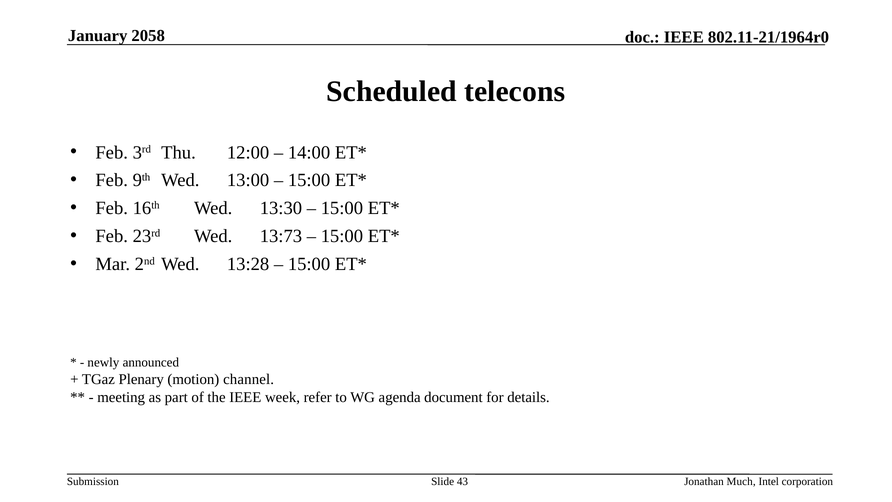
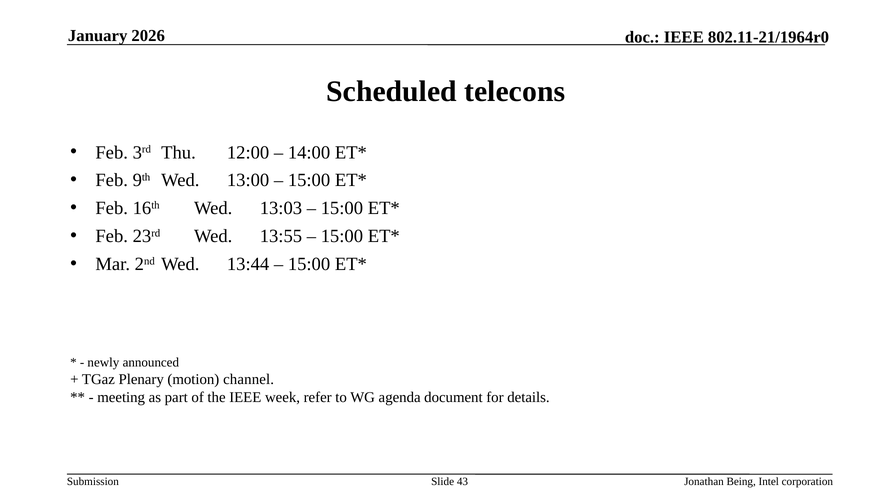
2058: 2058 -> 2026
13:30: 13:30 -> 13:03
13:73: 13:73 -> 13:55
13:28: 13:28 -> 13:44
Much: Much -> Being
